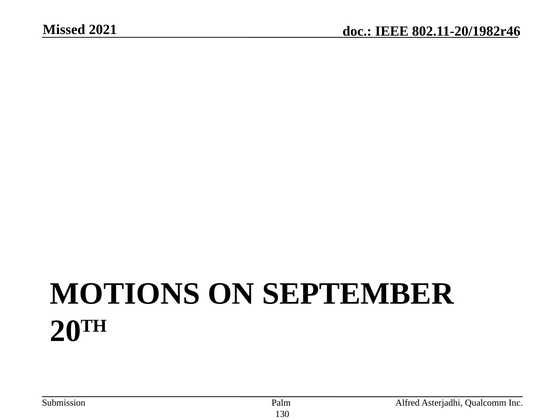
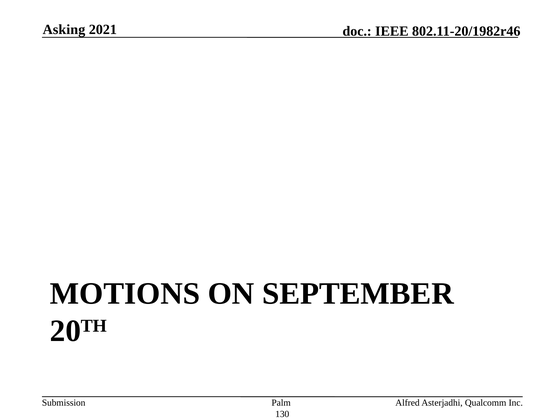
Missed: Missed -> Asking
